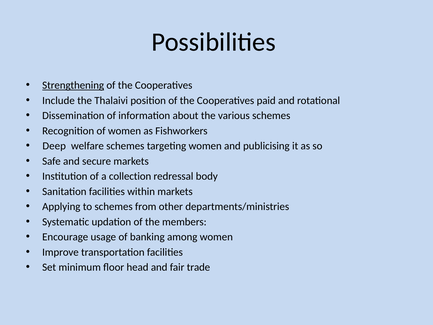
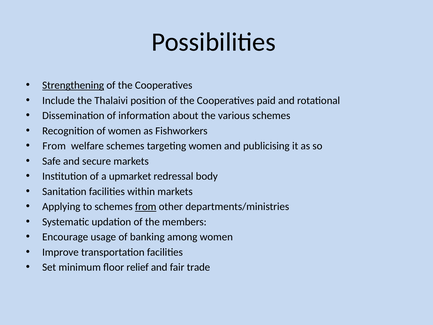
Deep at (54, 146): Deep -> From
collection: collection -> upmarket
from at (146, 206) underline: none -> present
head: head -> relief
